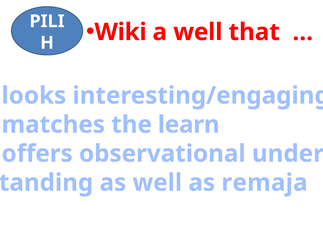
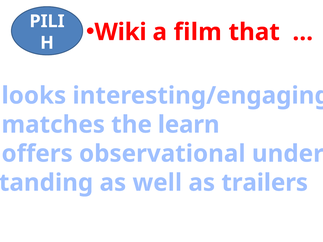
a well: well -> film
remaja: remaja -> trailers
